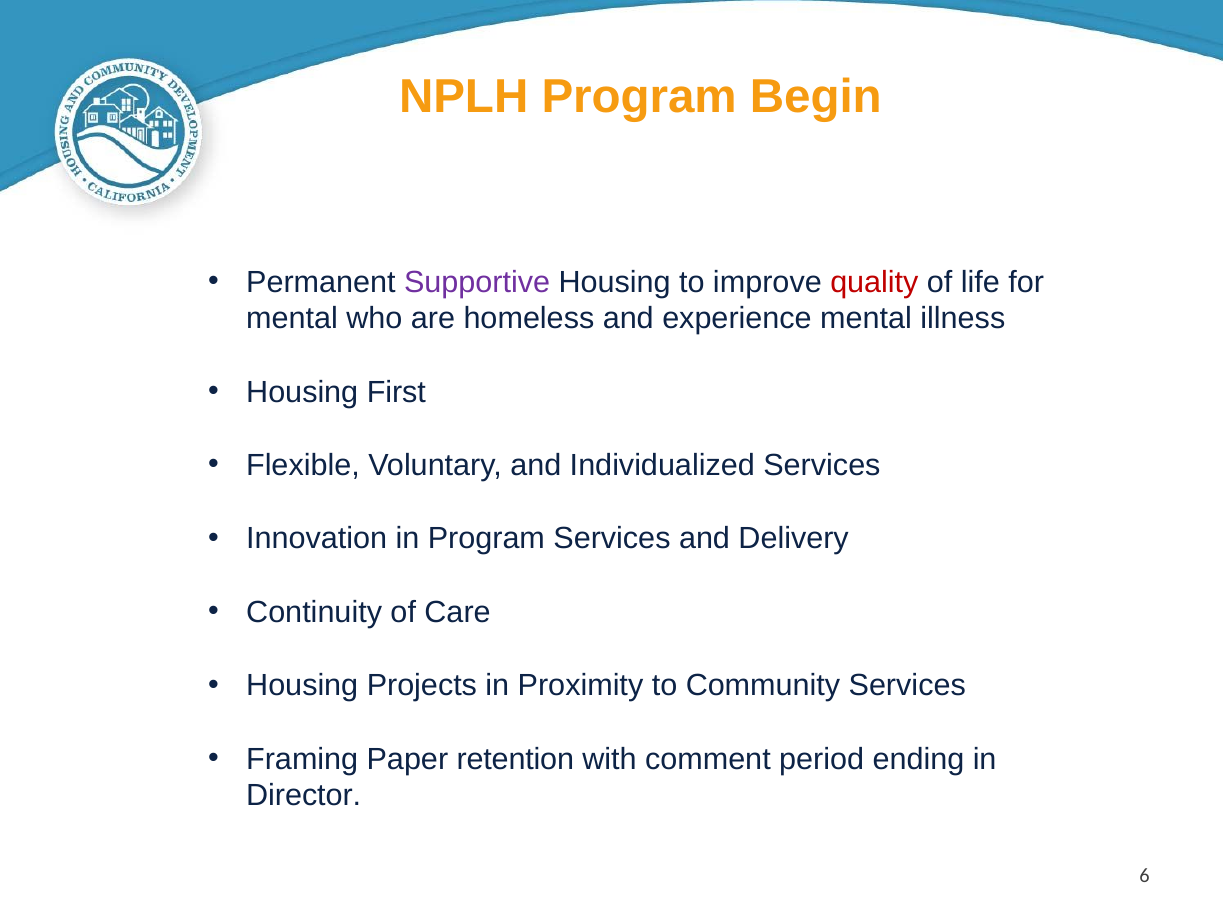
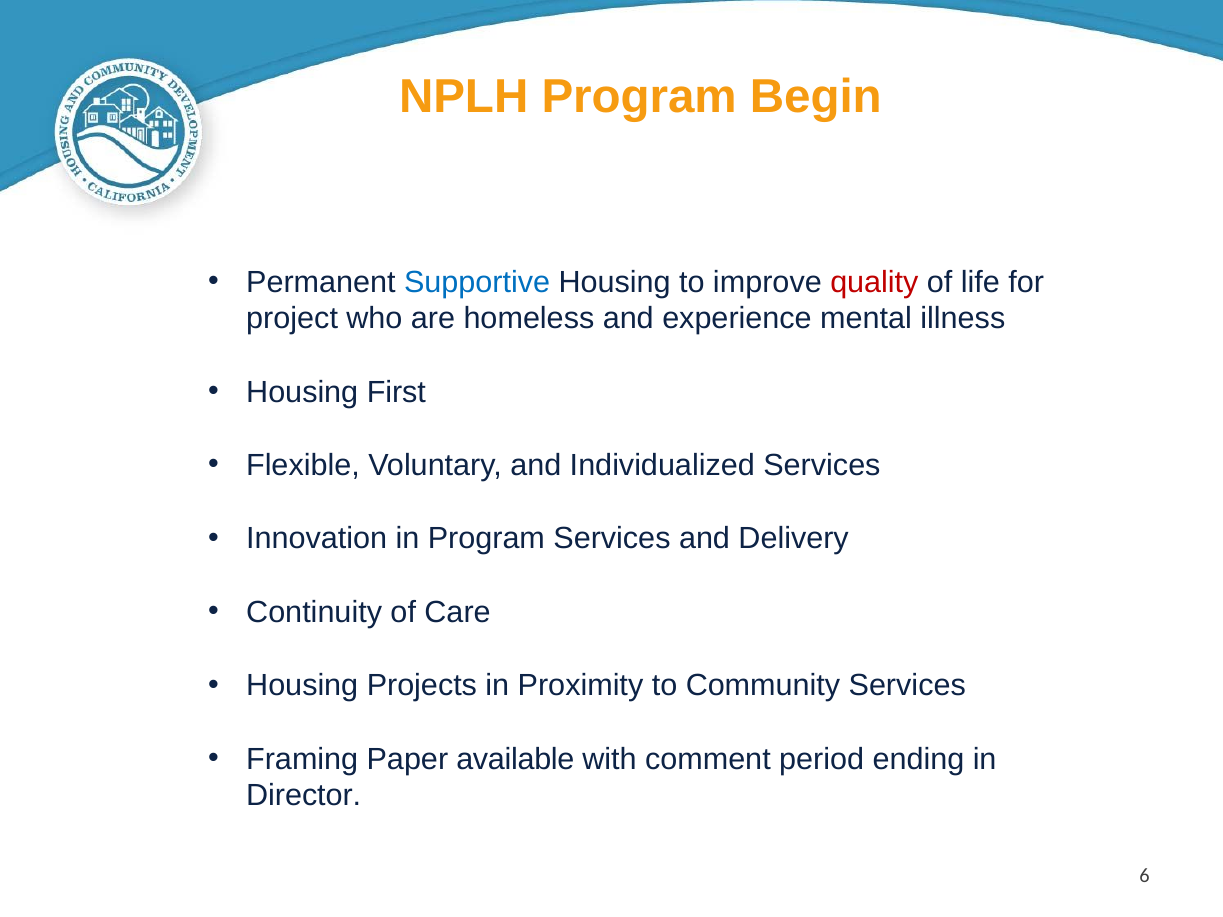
Supportive colour: purple -> blue
mental at (292, 319): mental -> project
retention: retention -> available
